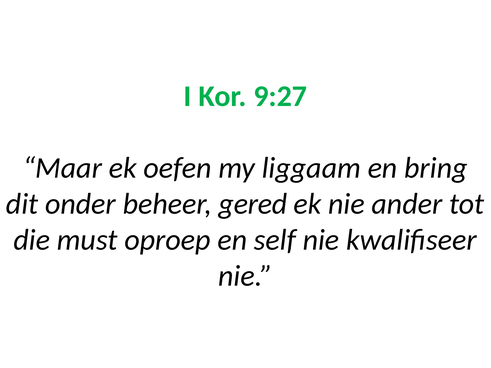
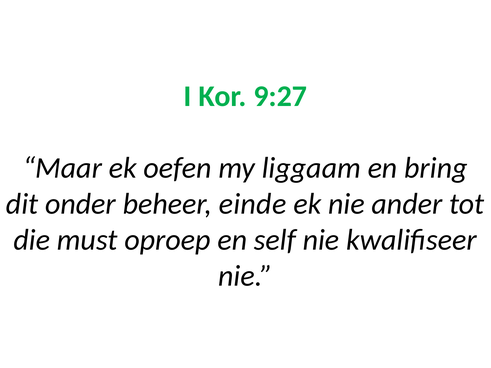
gered: gered -> einde
